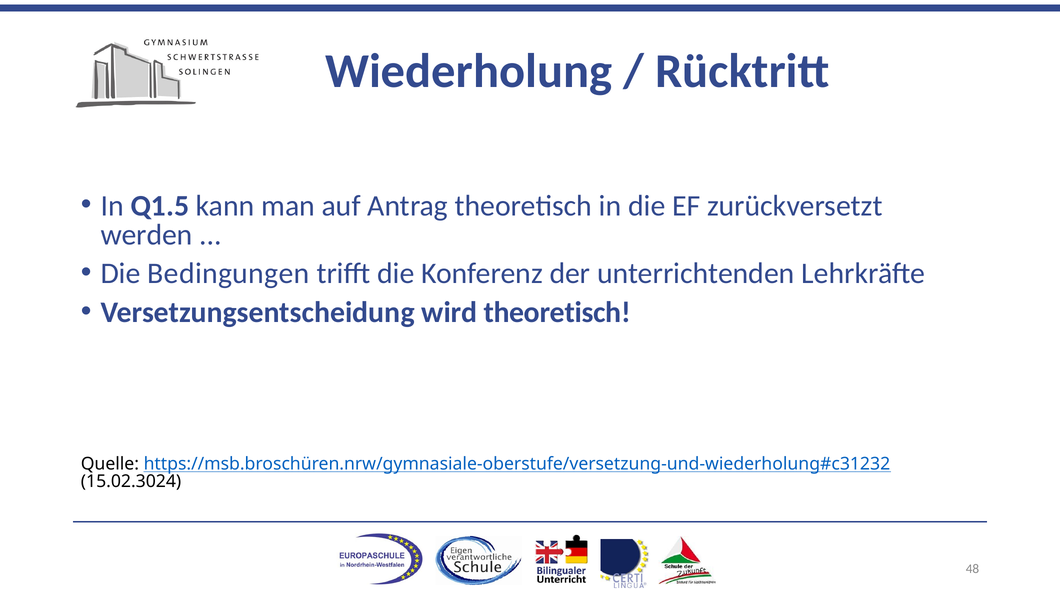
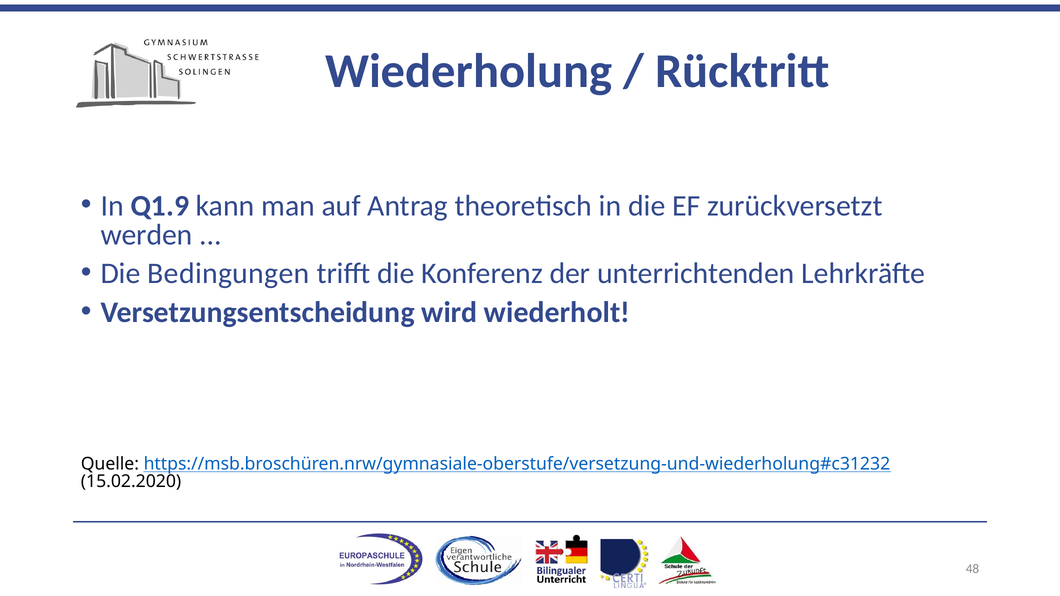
Q1.5: Q1.5 -> Q1.9
wird theoretisch: theoretisch -> wiederholt
15.02.3024: 15.02.3024 -> 15.02.2020
